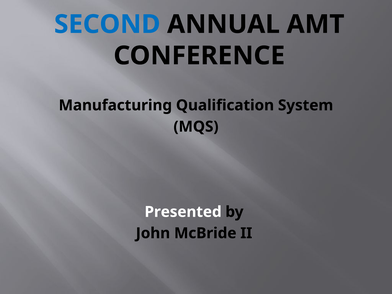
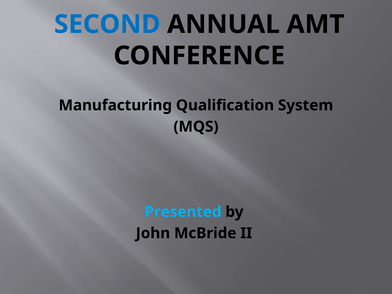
Presented colour: white -> light blue
